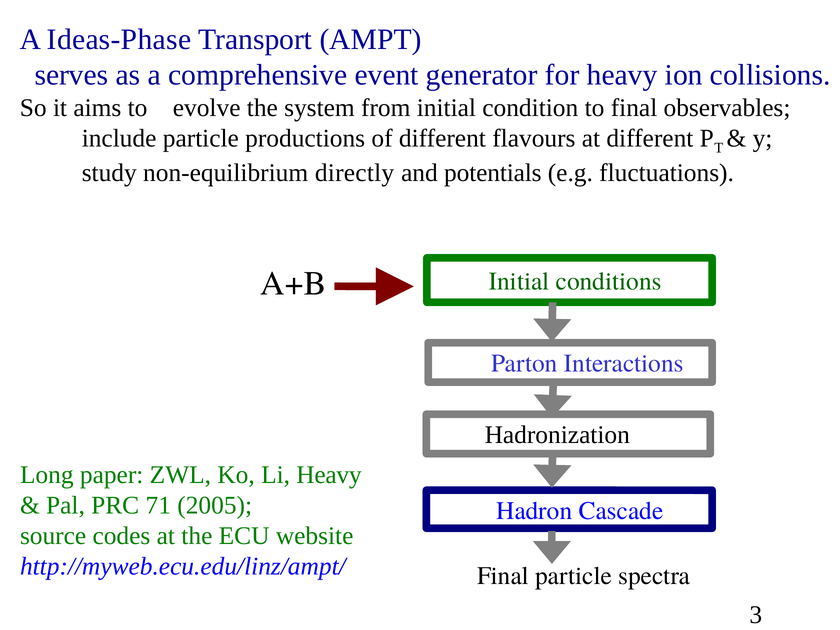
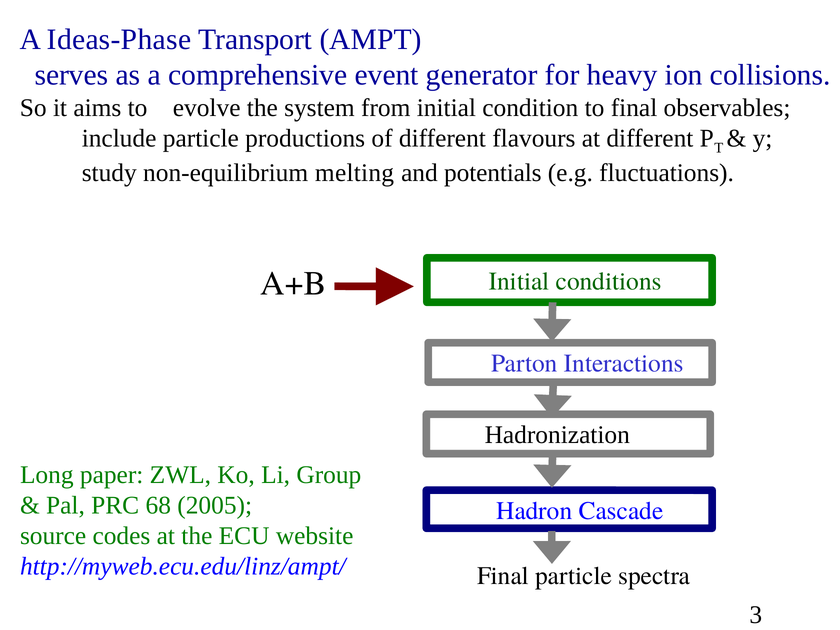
directly: directly -> melting
Li Heavy: Heavy -> Group
71: 71 -> 68
